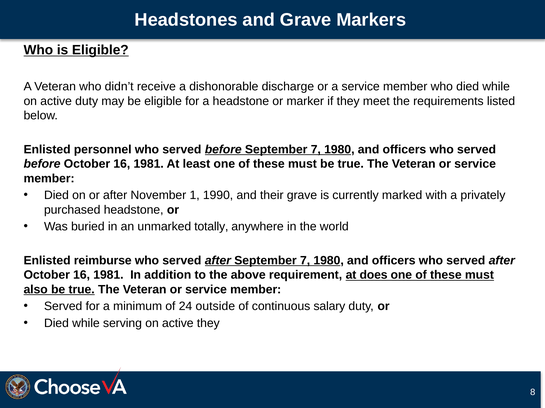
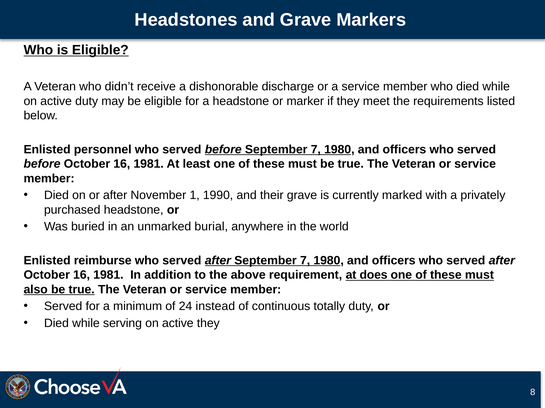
totally: totally -> burial
outside: outside -> instead
salary: salary -> totally
